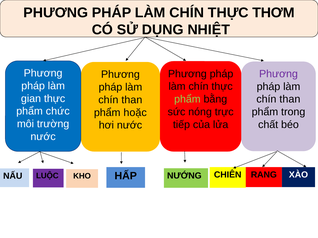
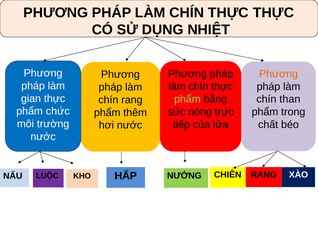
THỰC THƠM: THƠM -> THỰC
Phương at (278, 74) colour: purple -> orange
than at (132, 100): than -> rang
hoặc: hoặc -> thêm
